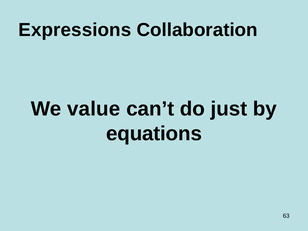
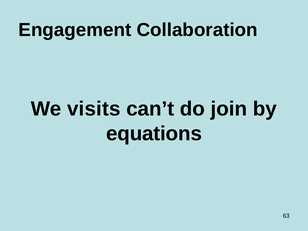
Expressions: Expressions -> Engagement
value: value -> visits
just: just -> join
